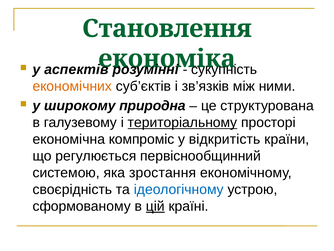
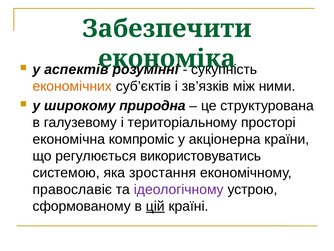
Становлення: Становлення -> Забезпечити
територіальному underline: present -> none
відкритість: відкритість -> акціонерна
первіснообщинний: первіснообщинний -> використовуватись
своєрідність: своєрідність -> православіє
ідеологічному colour: blue -> purple
